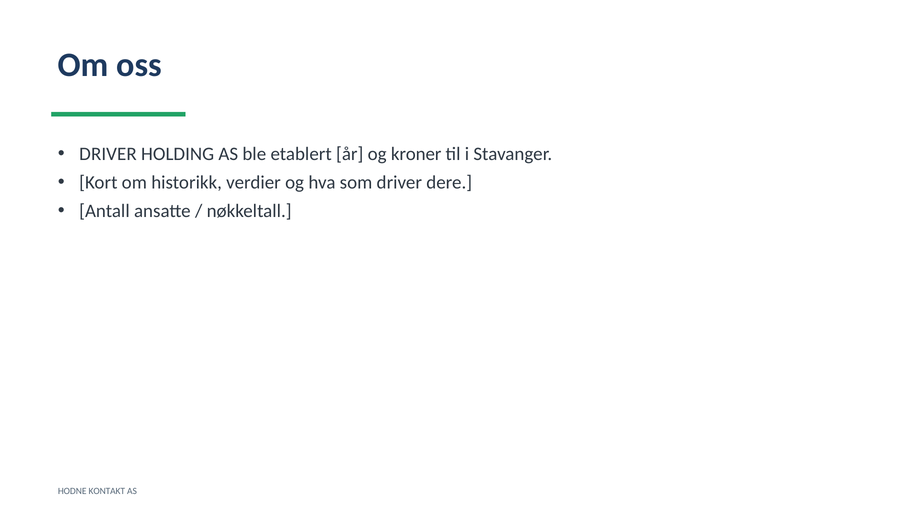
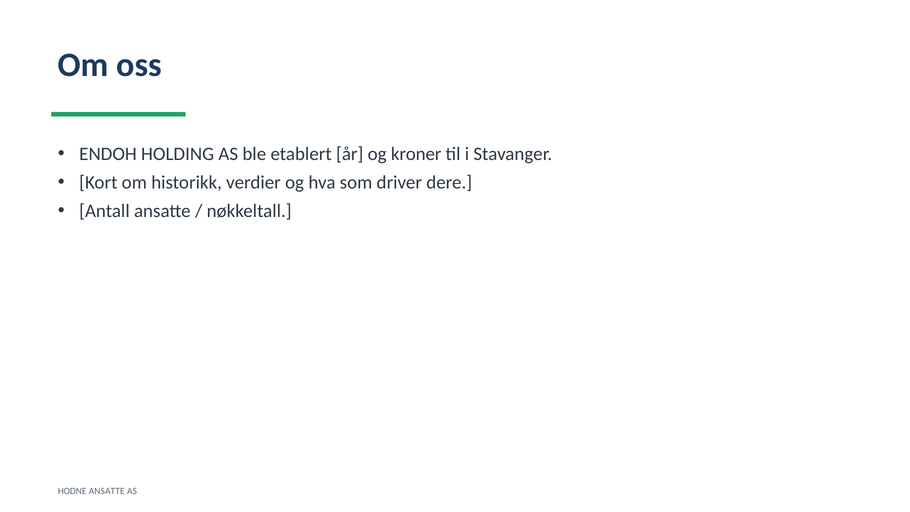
DRIVER at (108, 154): DRIVER -> ENDOH
HODNE KONTAKT: KONTAKT -> ANSATTE
